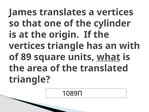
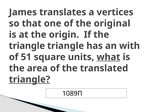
cylinder: cylinder -> original
vertices at (27, 46): vertices -> triangle
89: 89 -> 51
triangle at (30, 79) underline: none -> present
